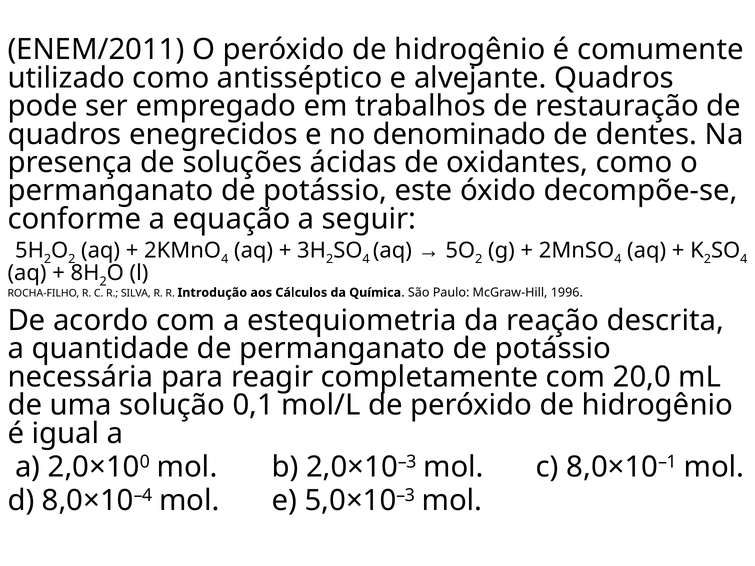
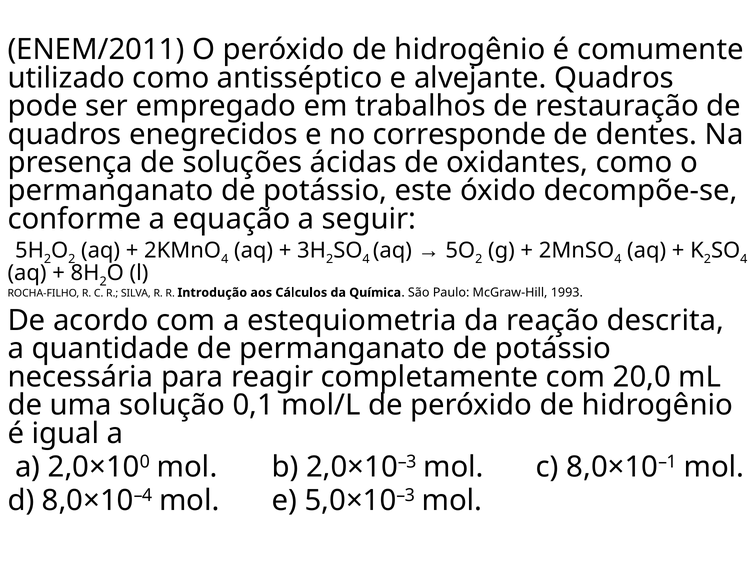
denominado: denominado -> corresponde
1996: 1996 -> 1993
